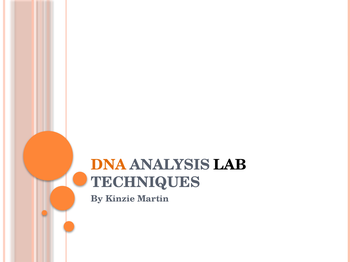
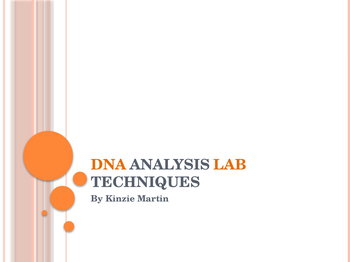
LAB colour: black -> orange
